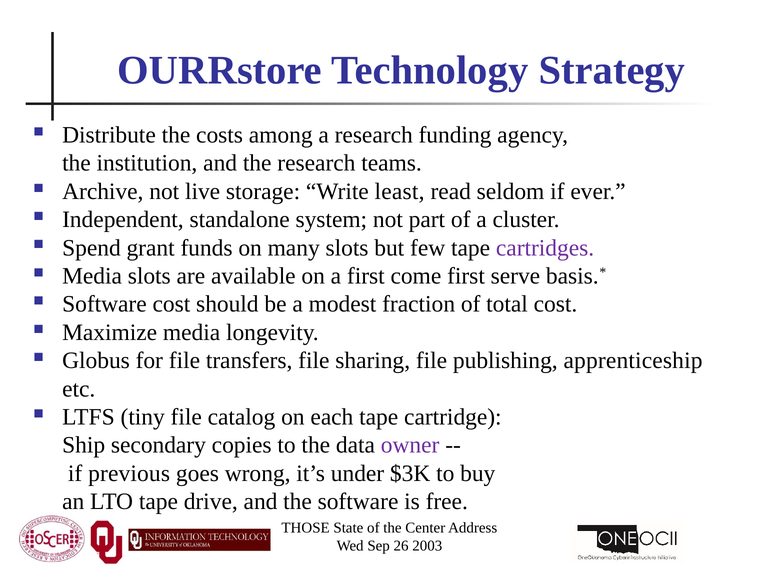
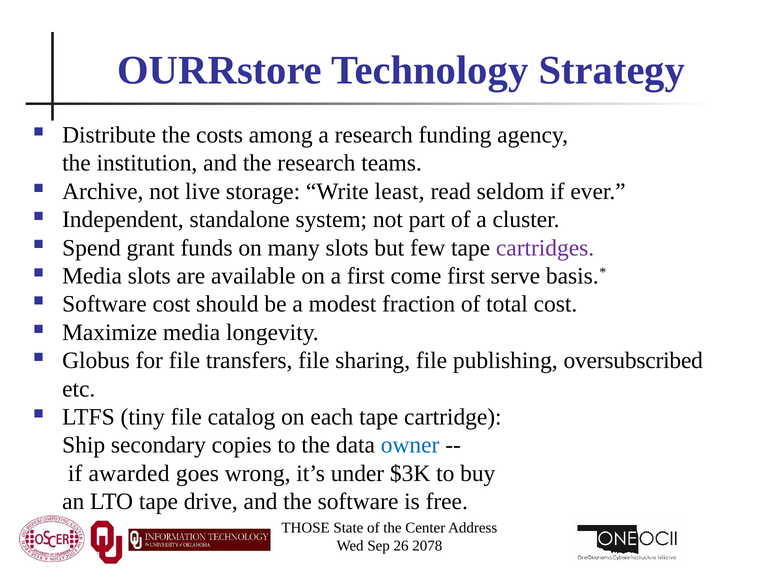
apprenticeship: apprenticeship -> oversubscribed
owner colour: purple -> blue
previous: previous -> awarded
2003: 2003 -> 2078
